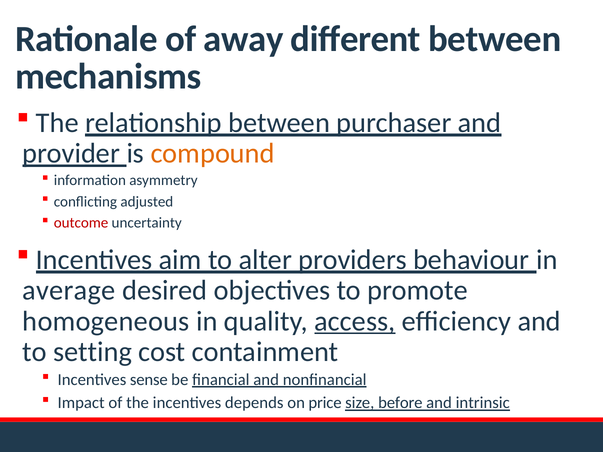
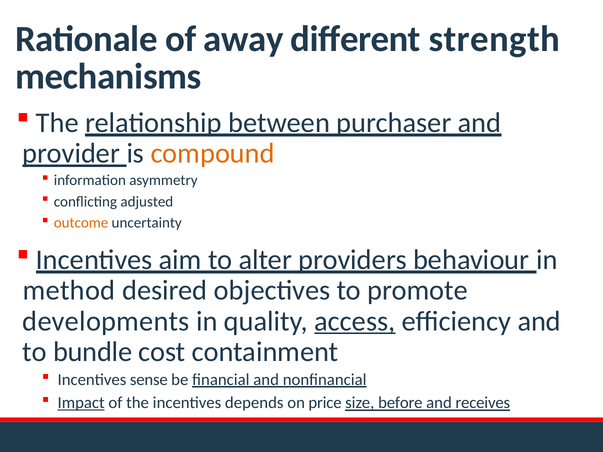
different between: between -> strength
outcome colour: red -> orange
average: average -> method
homogeneous: homogeneous -> developments
setting: setting -> bundle
Impact underline: none -> present
intrinsic: intrinsic -> receives
